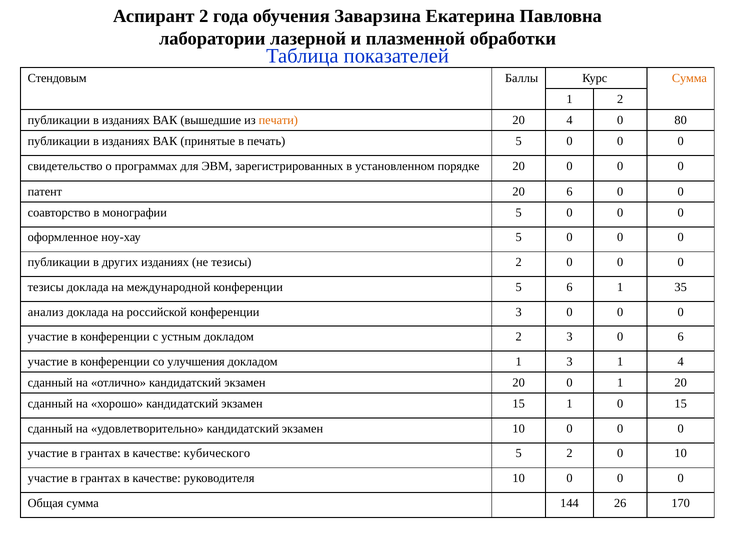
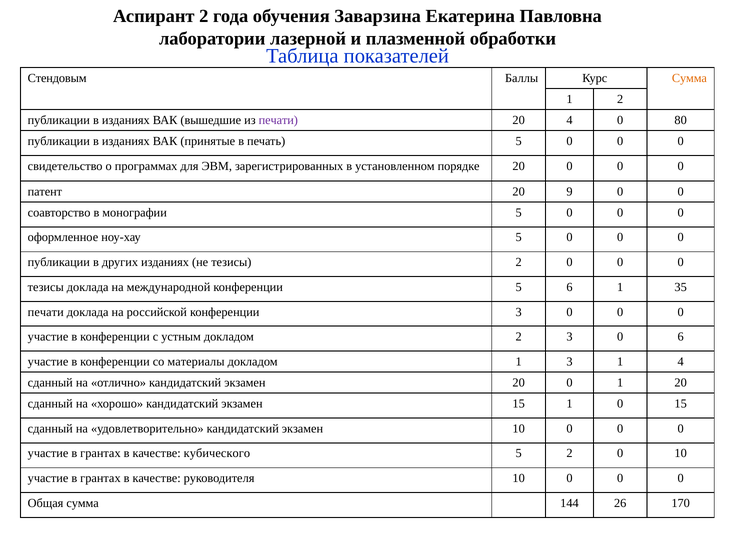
печати at (278, 120) colour: orange -> purple
20 6: 6 -> 9
анализ at (46, 312): анализ -> печати
улучшения: улучшения -> материалы
